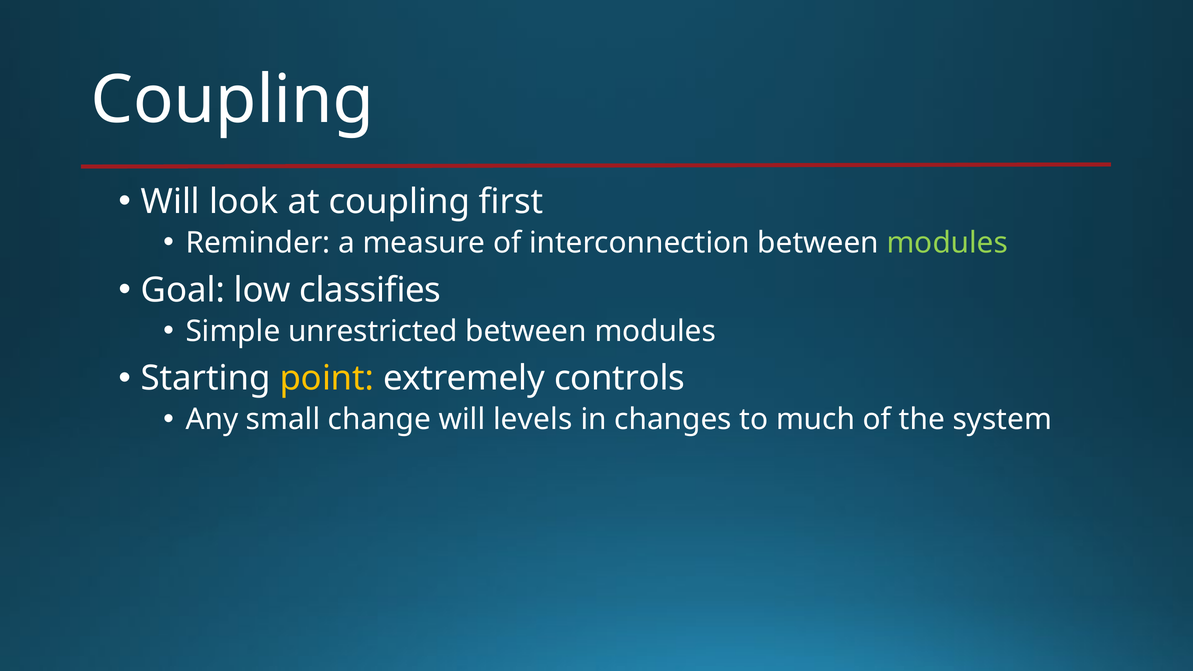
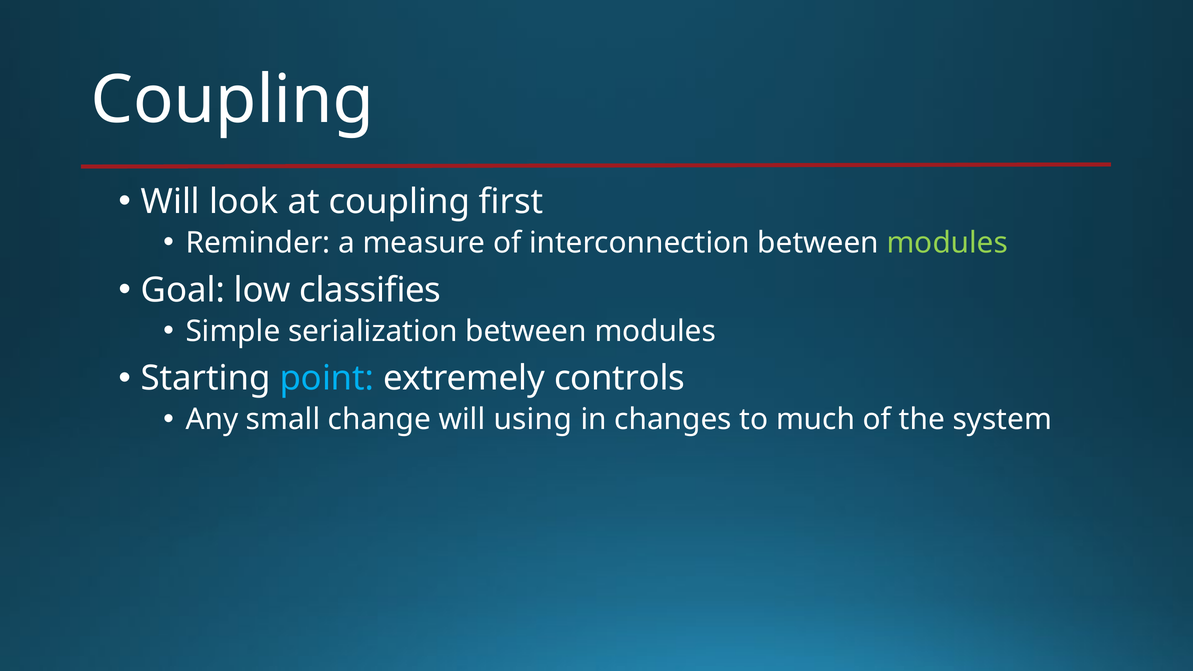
unrestricted: unrestricted -> serialization
point colour: yellow -> light blue
levels: levels -> using
